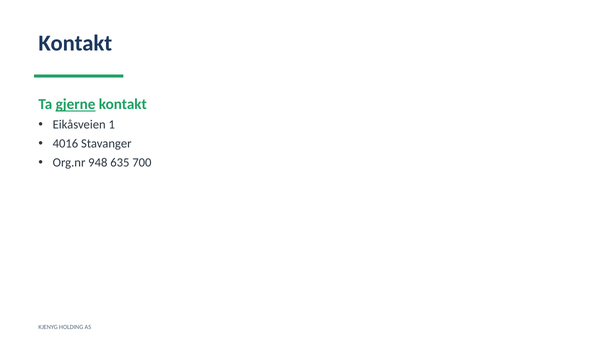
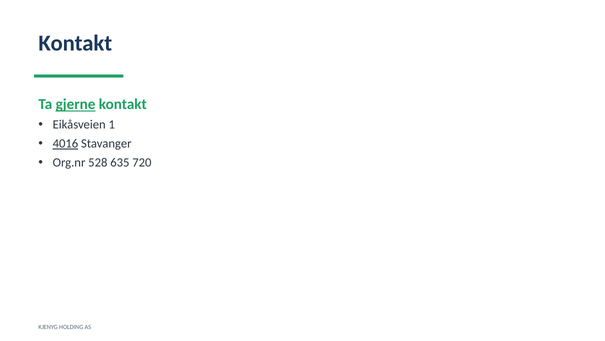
4016 underline: none -> present
948: 948 -> 528
700: 700 -> 720
